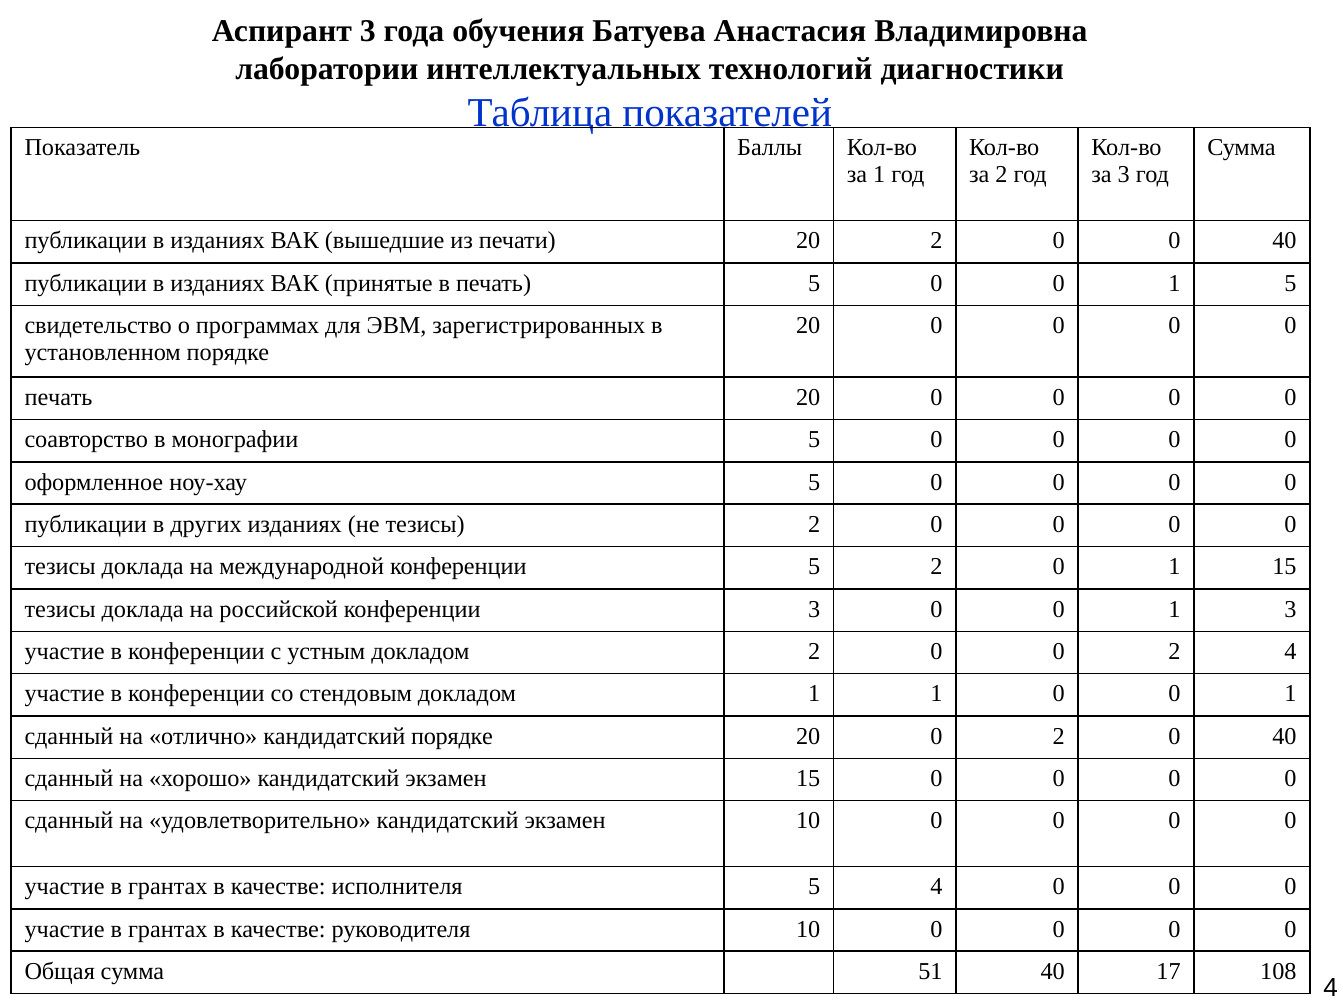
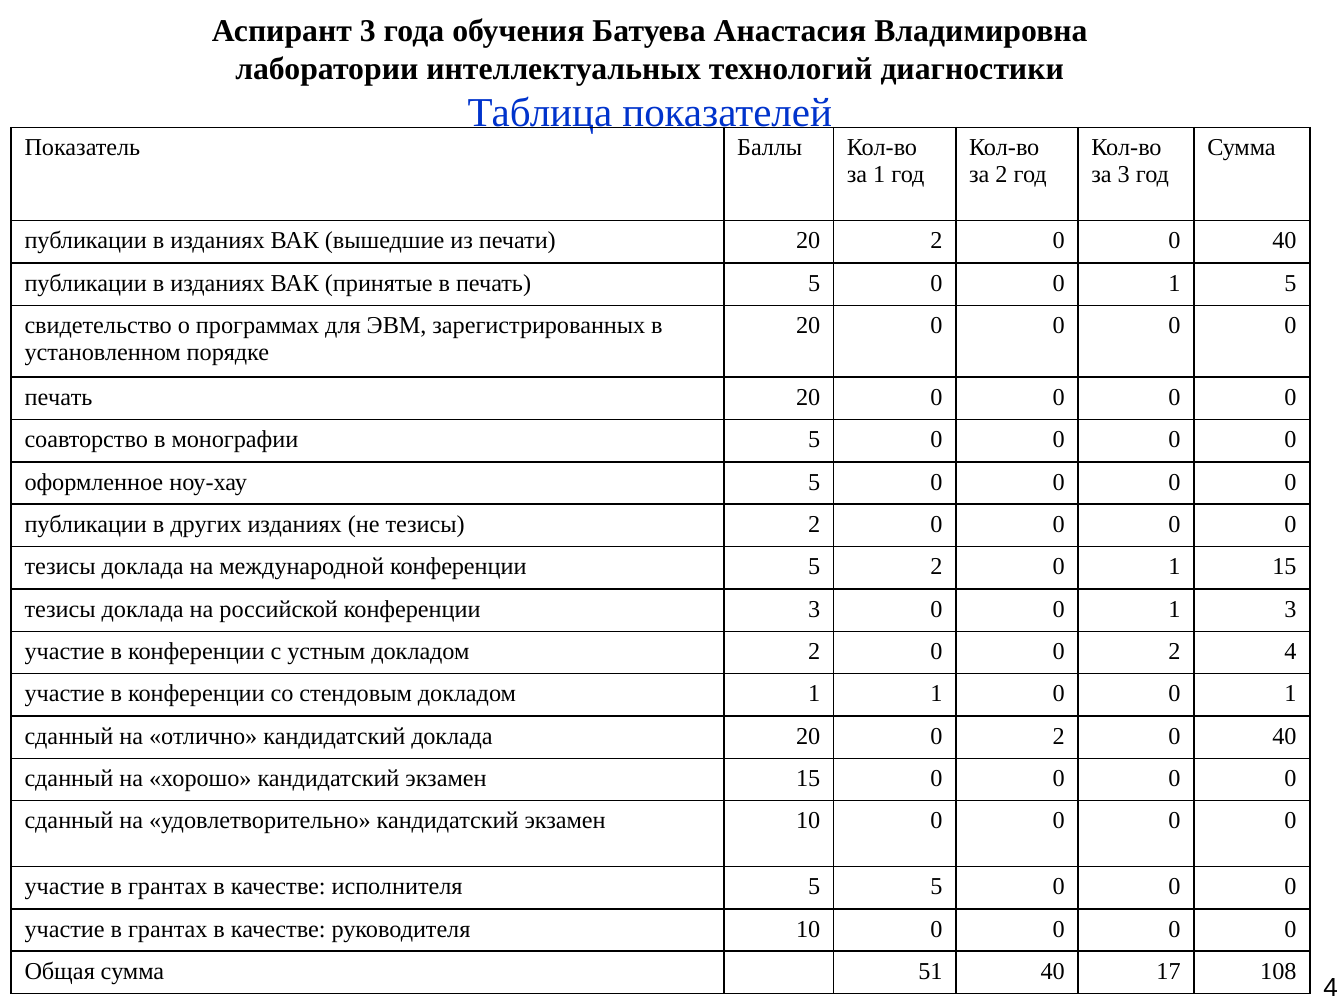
кандидатский порядке: порядке -> доклада
5 4: 4 -> 5
